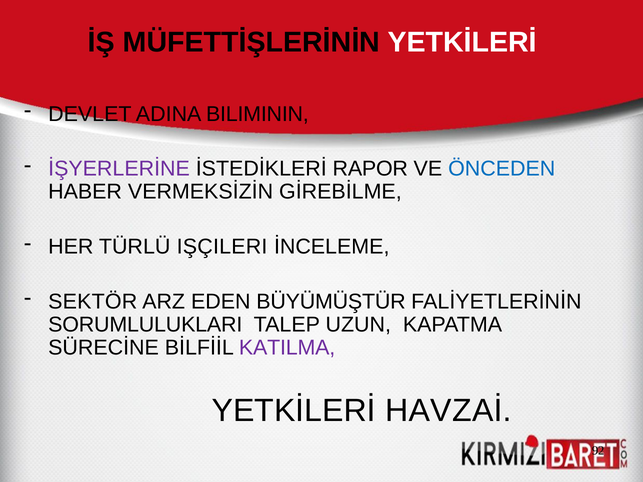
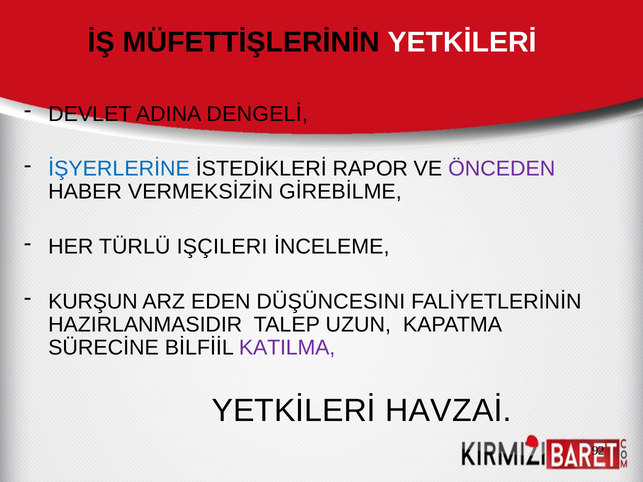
BILIMININ: BILIMININ -> DENGELİ
İŞYERLERİNE colour: purple -> blue
ÖNCEDEN colour: blue -> purple
SEKTÖR: SEKTÖR -> KURŞUN
BÜYÜMÜŞTÜR: BÜYÜMÜŞTÜR -> DÜŞÜNCESINI
SORUMLULUKLARI: SORUMLULUKLARI -> HAZIRLANMASIDIR
